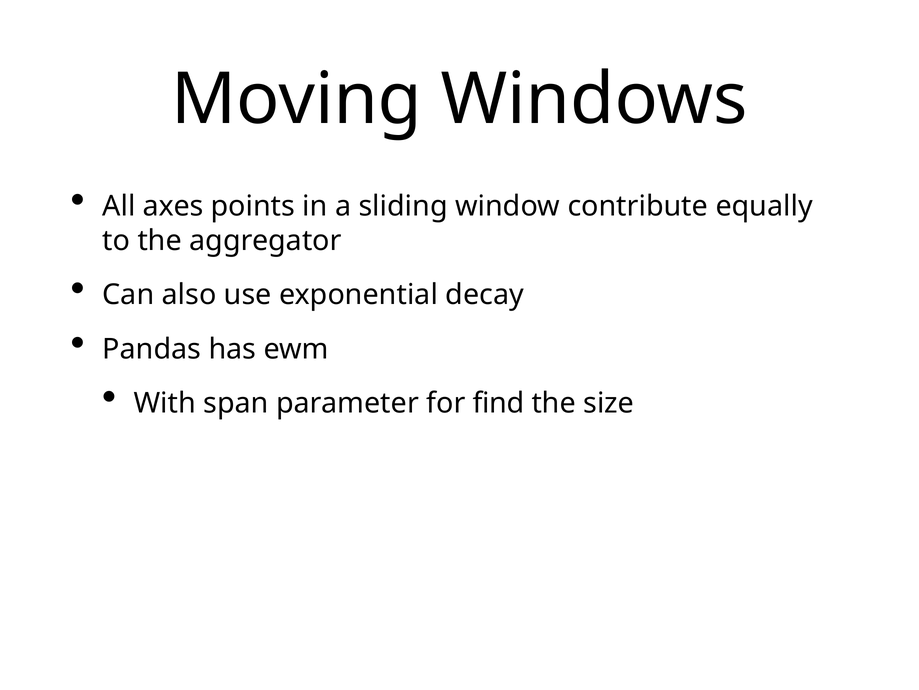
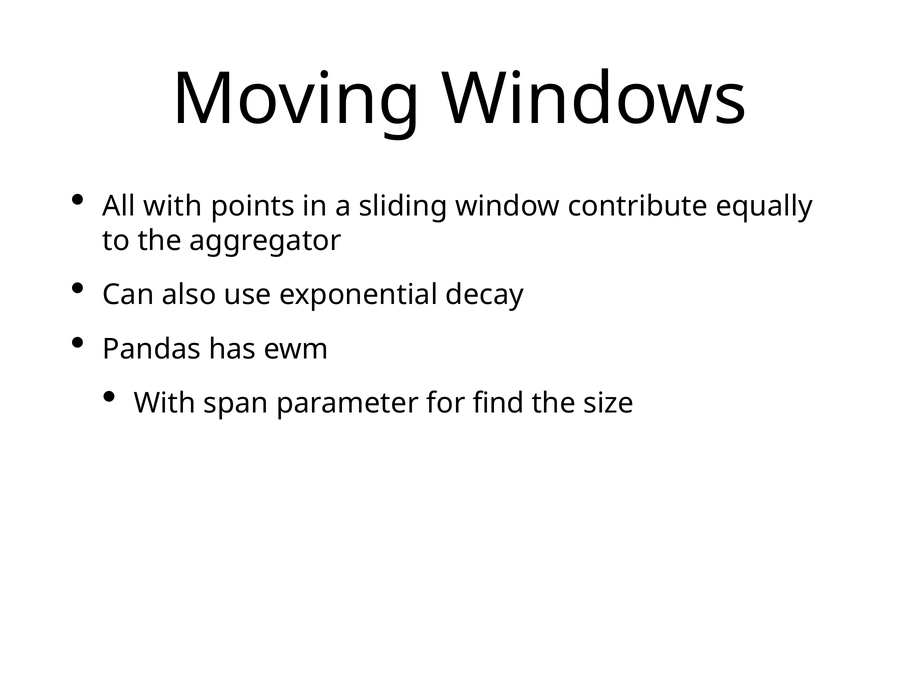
All axes: axes -> with
